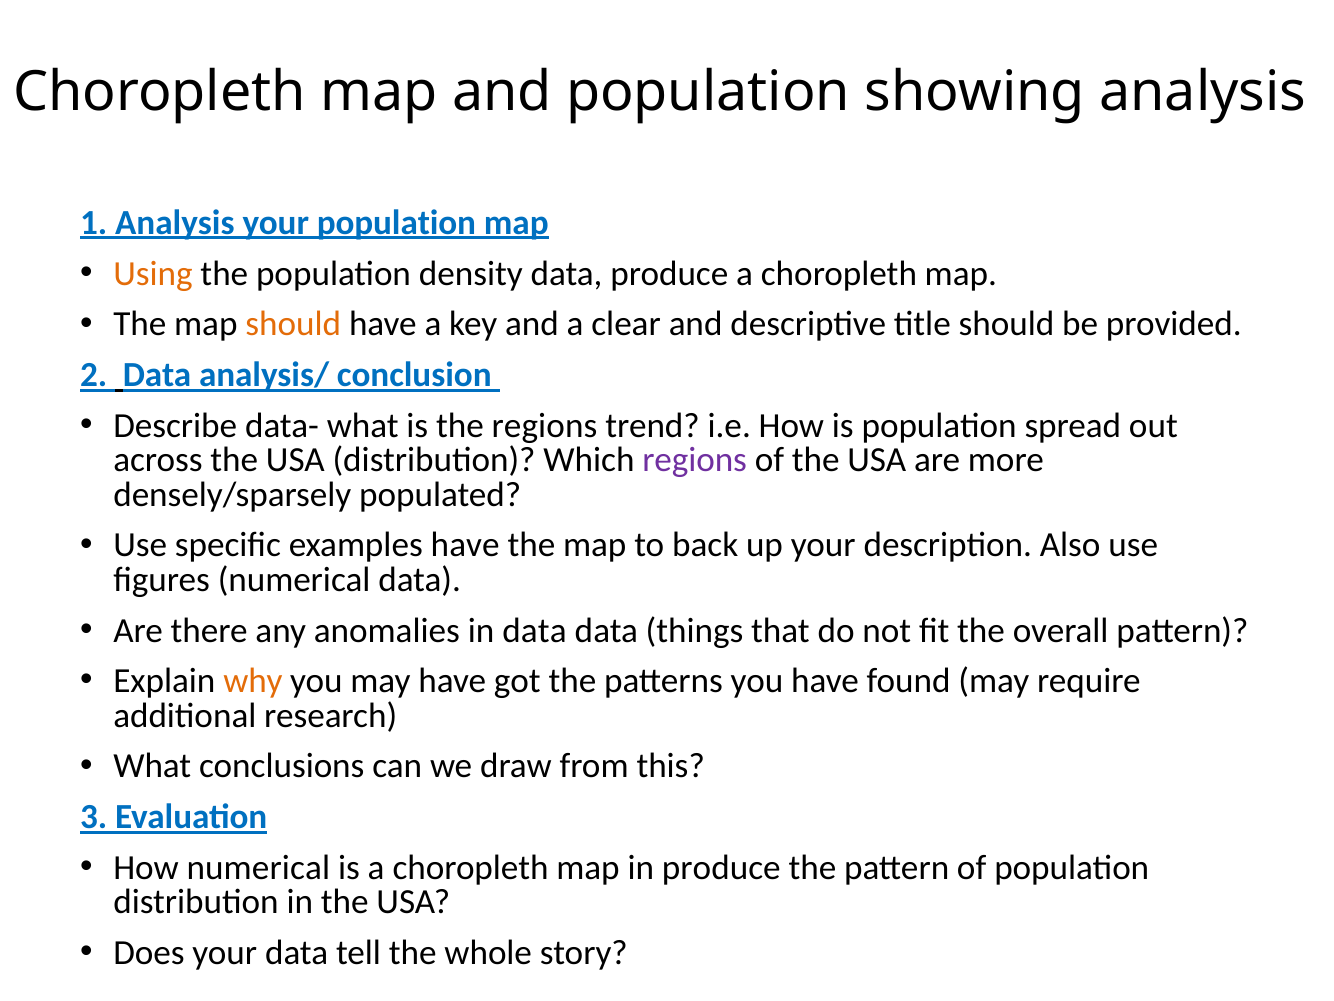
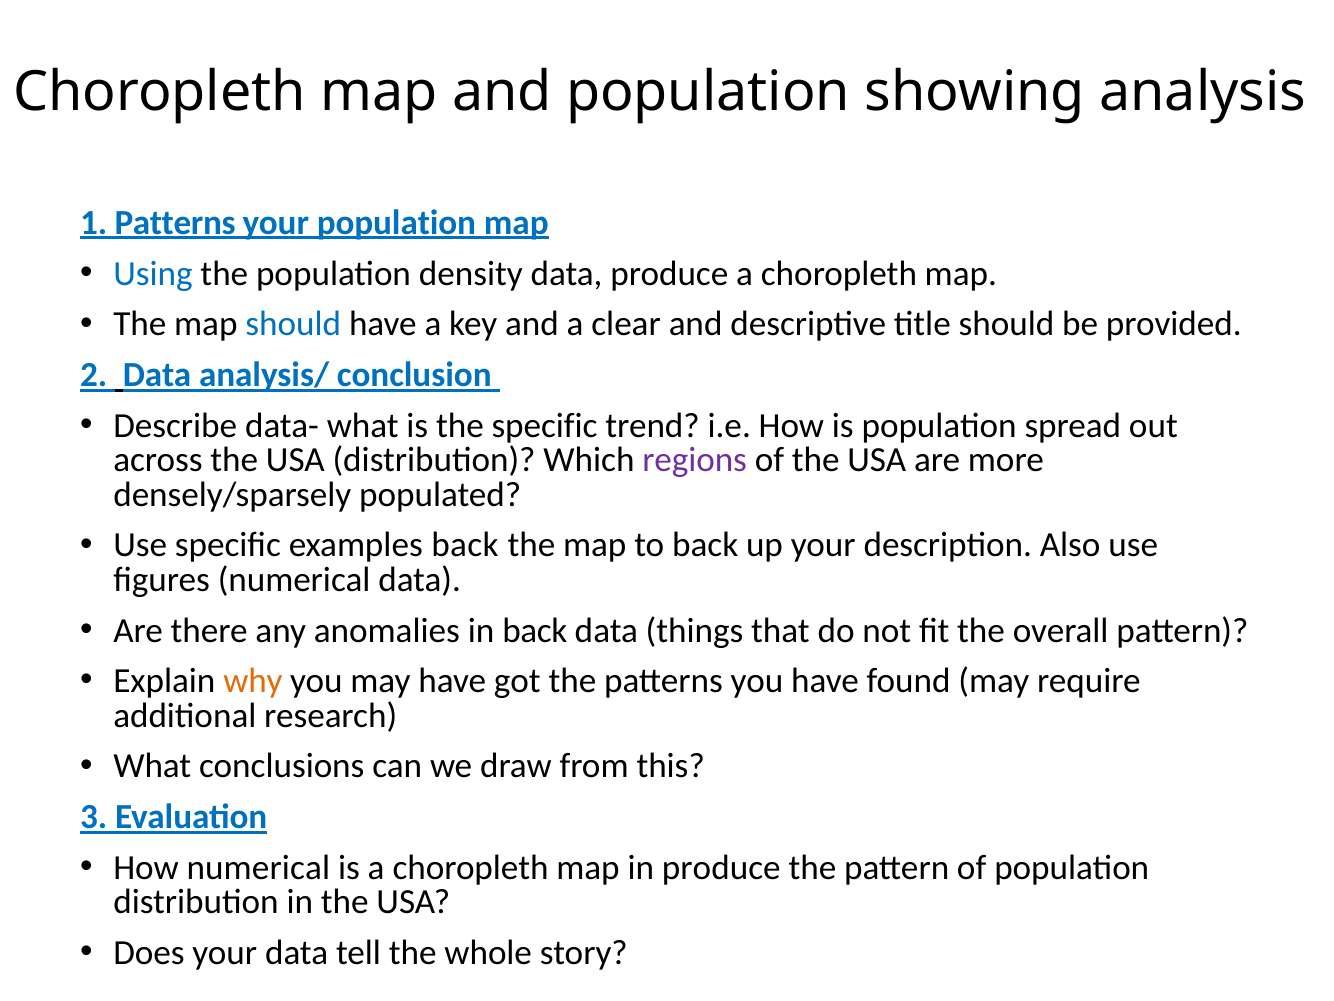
1 Analysis: Analysis -> Patterns
Using colour: orange -> blue
should at (293, 324) colour: orange -> blue
the regions: regions -> specific
examples have: have -> back
in data: data -> back
